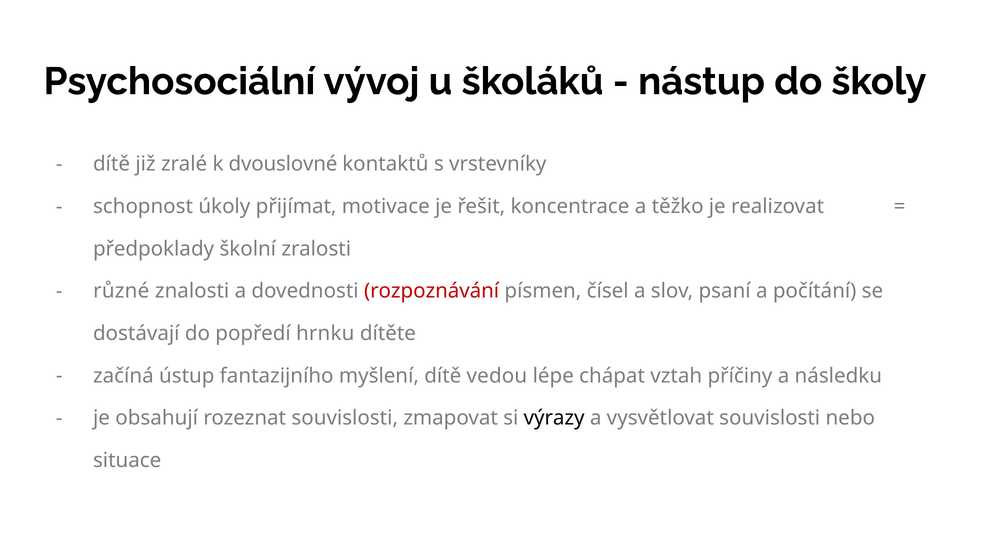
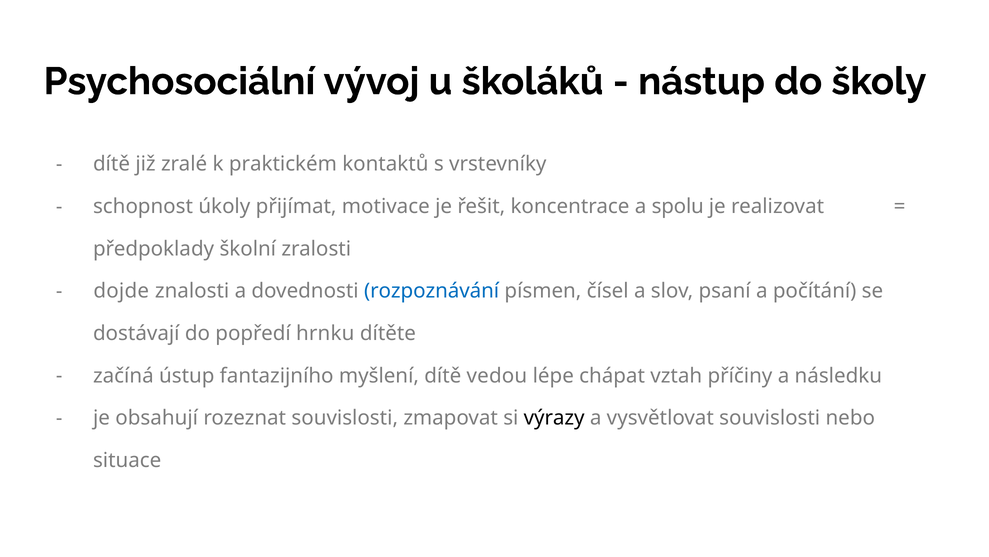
dvouslovné: dvouslovné -> praktickém
těžko: těžko -> spolu
různé: různé -> dojde
rozpoznávání colour: red -> blue
